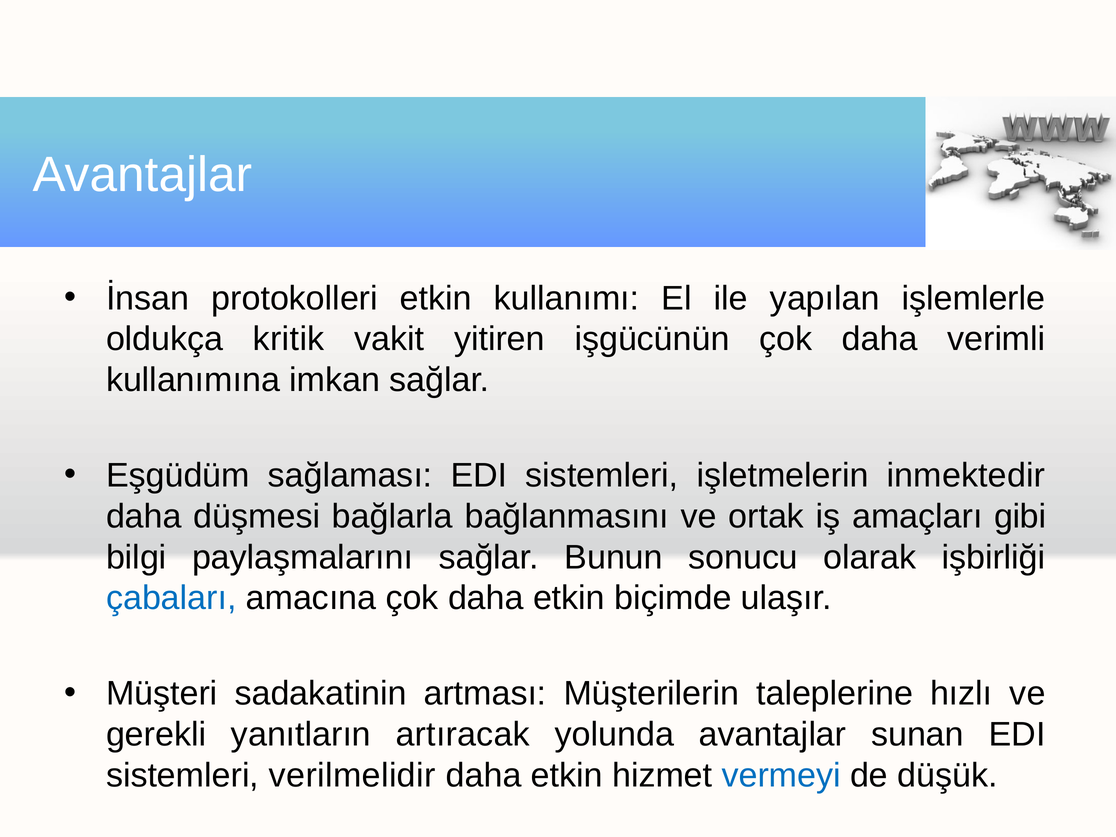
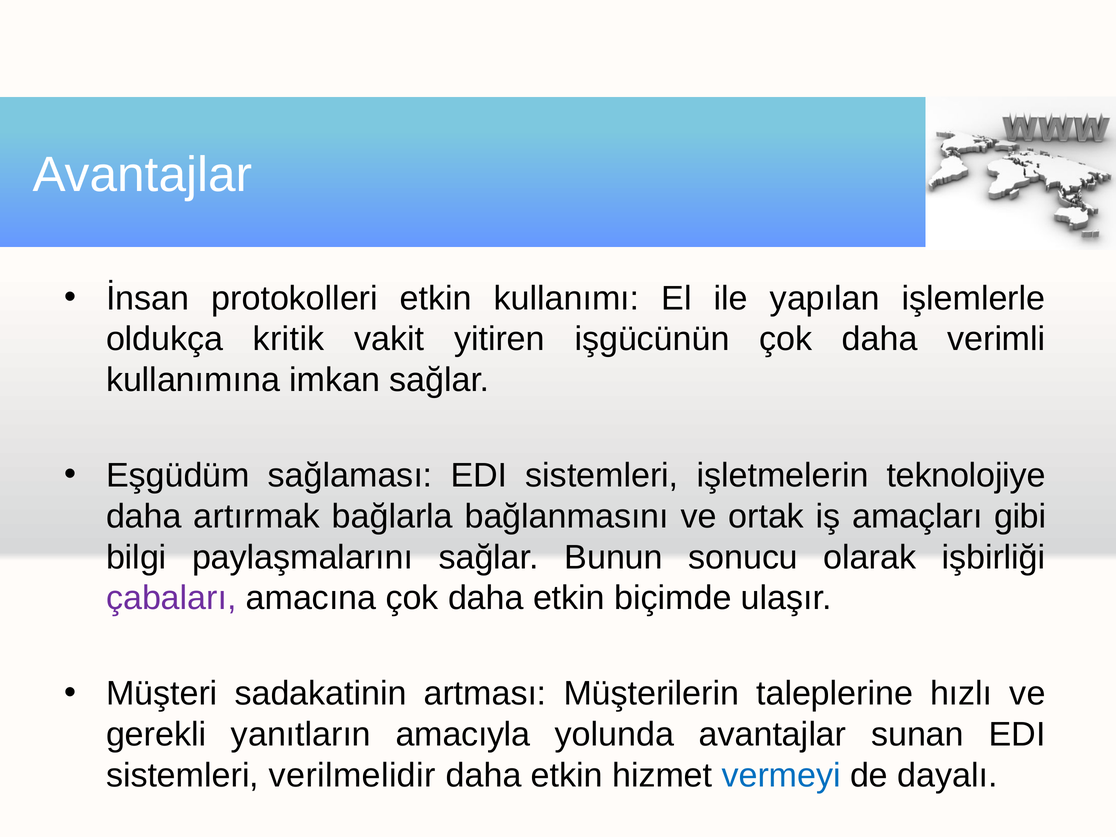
inmektedir: inmektedir -> teknolojiye
düşmesi: düşmesi -> artırmak
çabaları colour: blue -> purple
artıracak: artıracak -> amacıyla
düşük: düşük -> dayalı
